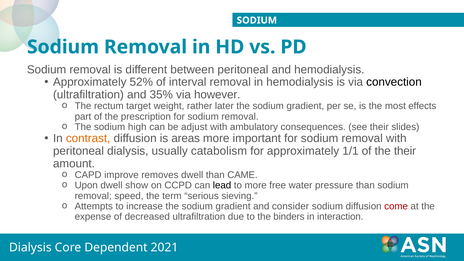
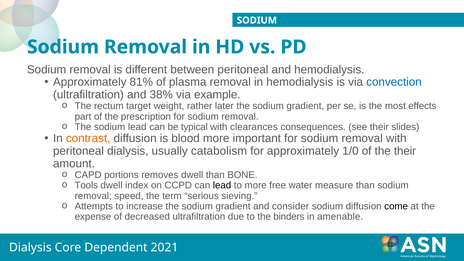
52%: 52% -> 81%
interval: interval -> plasma
convection colour: black -> blue
35%: 35% -> 38%
however: however -> example
sodium high: high -> lead
adjust: adjust -> typical
ambulatory: ambulatory -> clearances
areas: areas -> blood
1/1: 1/1 -> 1/0
improve: improve -> portions
CAME: CAME -> BONE
Upon: Upon -> Tools
show: show -> index
pressure: pressure -> measure
come colour: red -> black
interaction: interaction -> amenable
